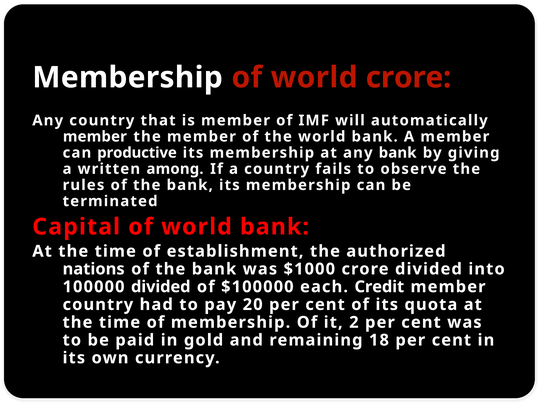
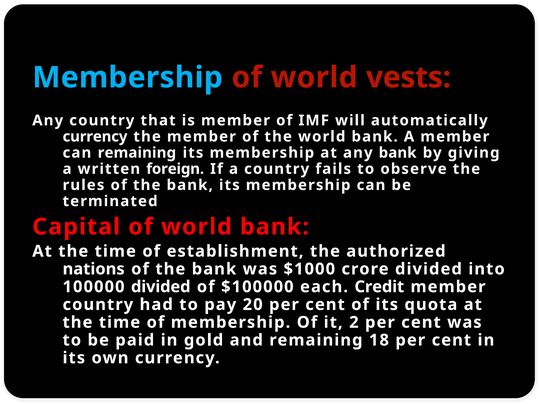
Membership at (128, 78) colour: white -> light blue
world crore: crore -> vests
member at (95, 137): member -> currency
can productive: productive -> remaining
among: among -> foreign
